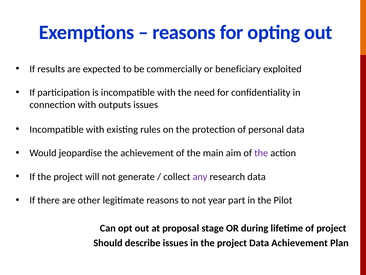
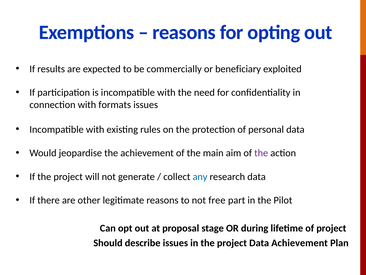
outputs: outputs -> formats
any colour: purple -> blue
year: year -> free
